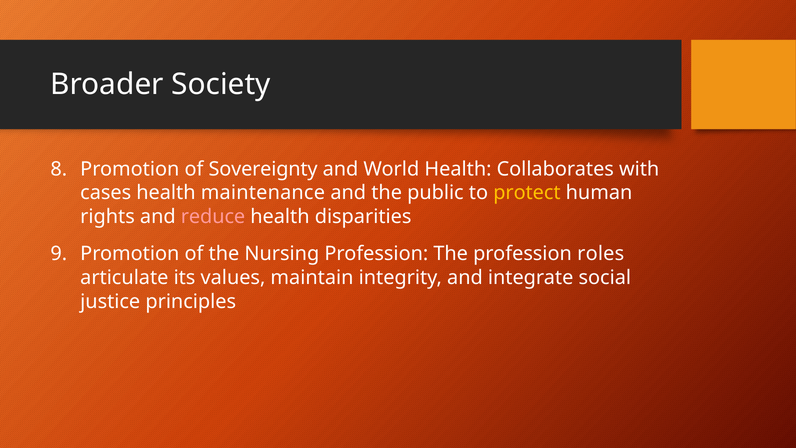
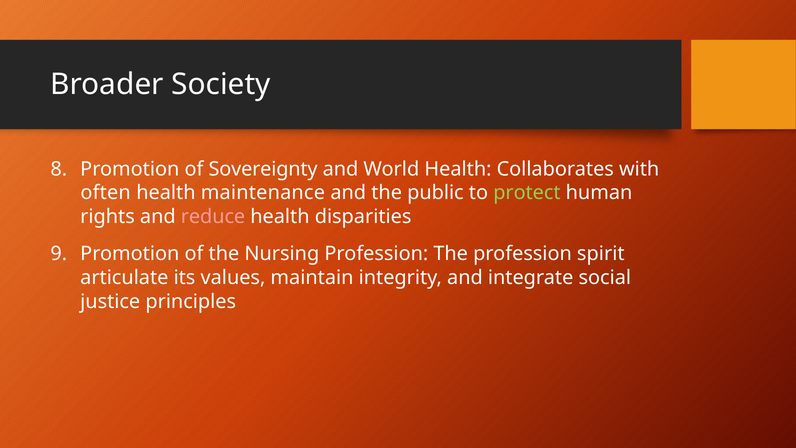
cases: cases -> often
protect colour: yellow -> light green
roles: roles -> spirit
